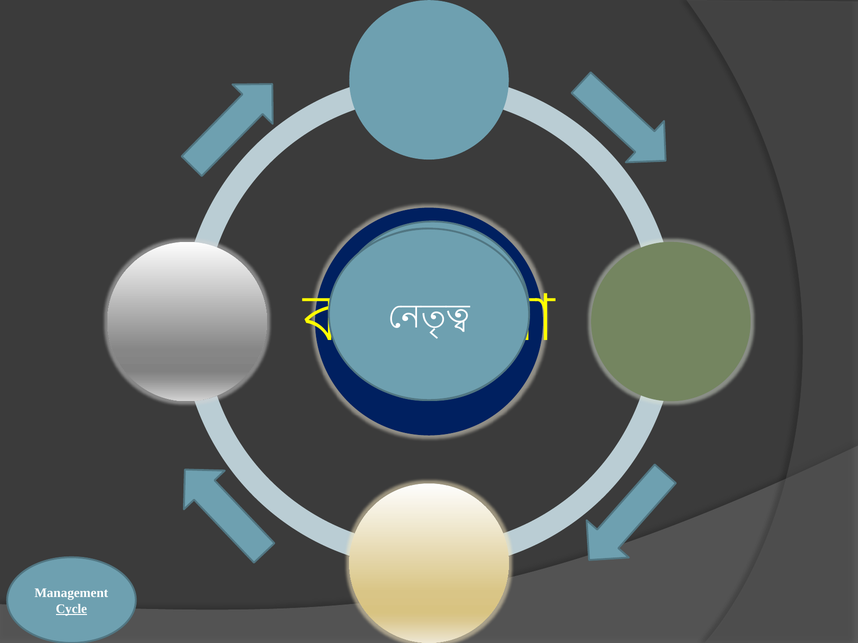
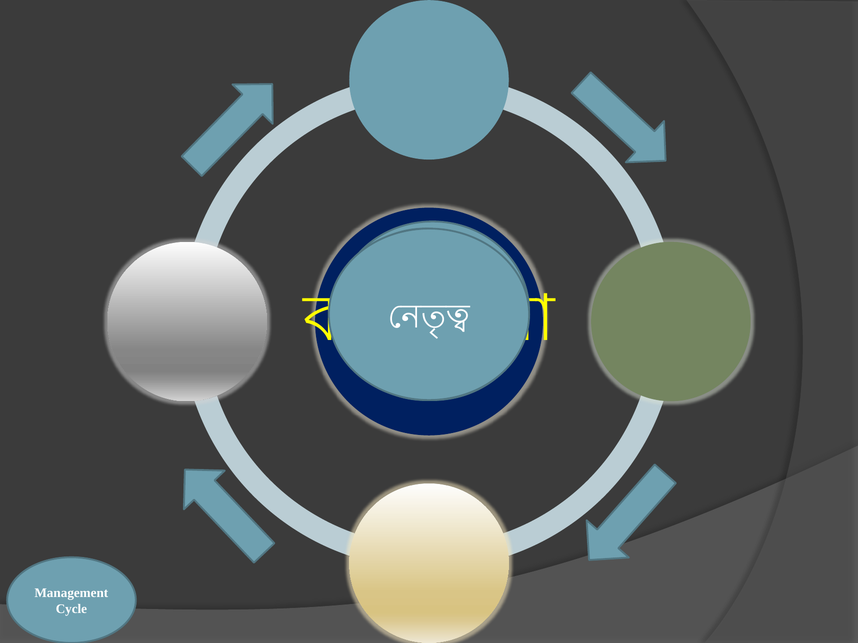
Cycle underline: present -> none
